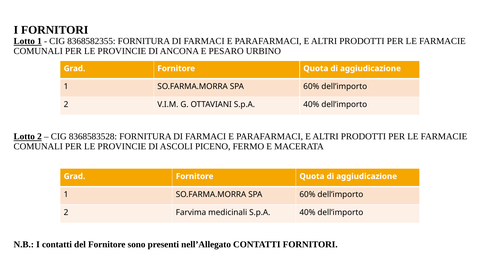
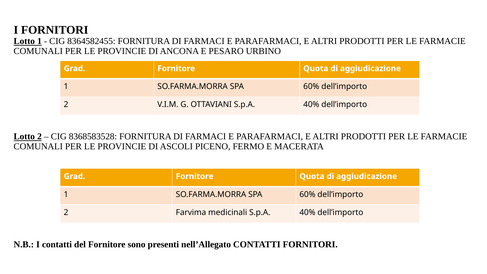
8368582355: 8368582355 -> 8364582455
